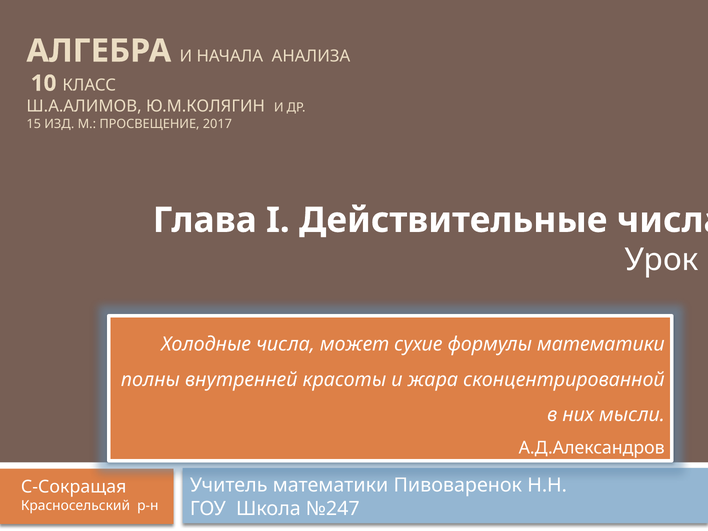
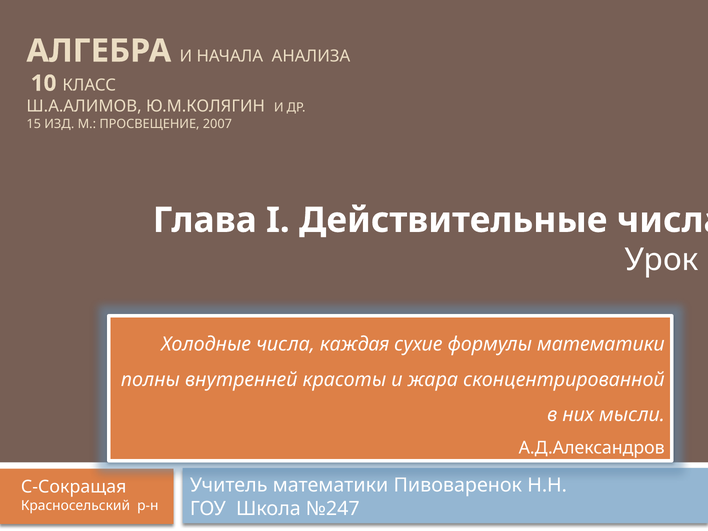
2017: 2017 -> 2007
может: может -> каждая
